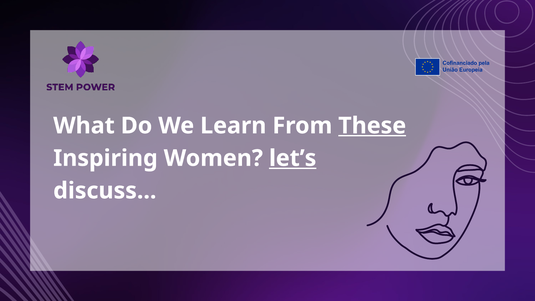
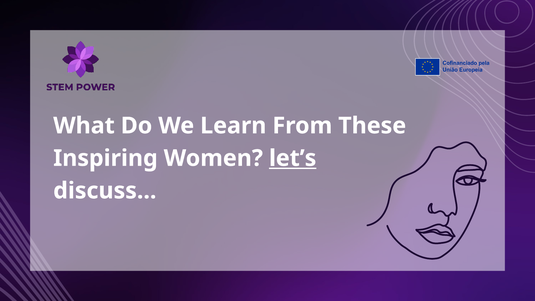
These underline: present -> none
